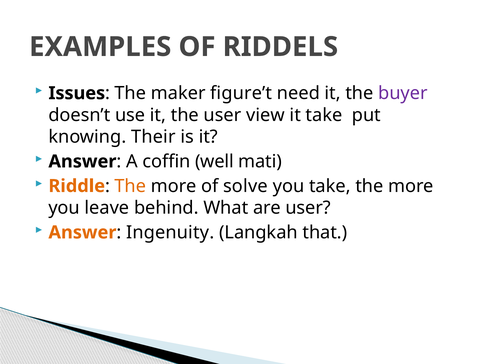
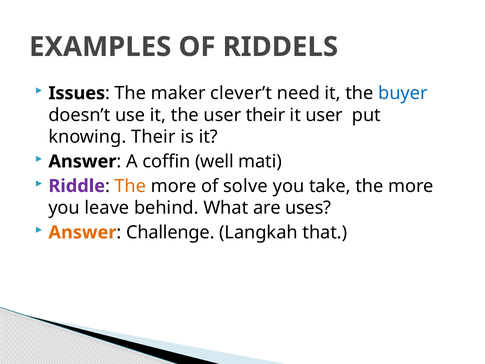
figure’t: figure’t -> clever’t
buyer colour: purple -> blue
user view: view -> their
it take: take -> user
Riddle colour: orange -> purple
are user: user -> uses
Ingenuity: Ingenuity -> Challenge
